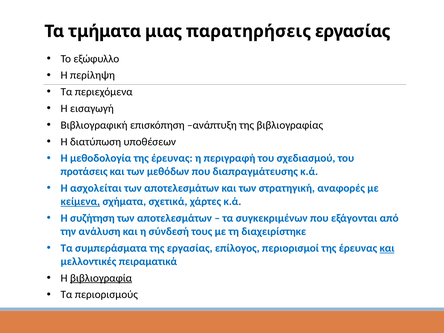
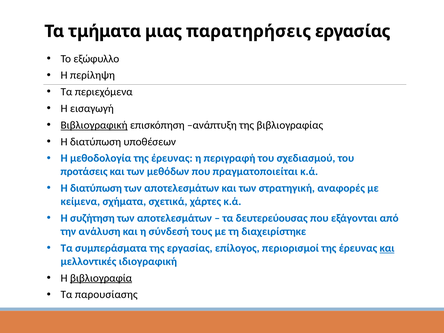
Βιβλιογραφική underline: none -> present
διαπραγμάτευσης: διαπραγμάτευσης -> πραγματοποιείται
ασχολείται at (96, 188): ασχολείται -> διατύπωση
κείμενα underline: present -> none
συγκεκριμένων: συγκεκριμένων -> δευτερεύουσας
πειραματικά: πειραματικά -> ιδιογραφική
περιορισμούς: περιορισμούς -> παρουσίασης
